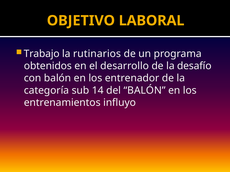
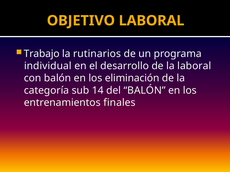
obtenidos: obtenidos -> individual
la desafío: desafío -> laboral
entrenador: entrenador -> eliminación
influyo: influyo -> finales
